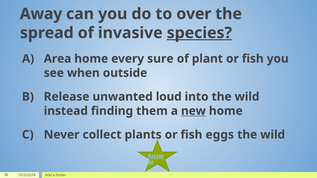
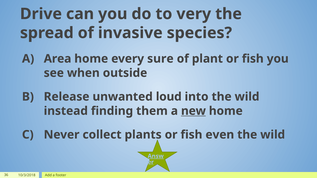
Away: Away -> Drive
over: over -> very
species underline: present -> none
eggs: eggs -> even
